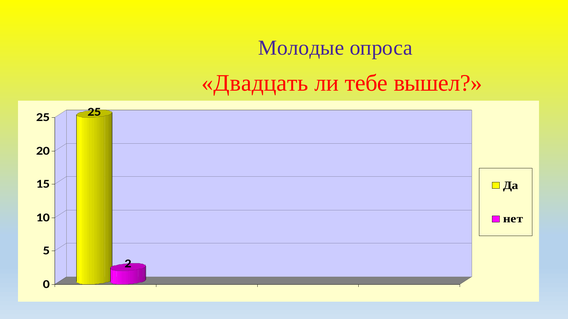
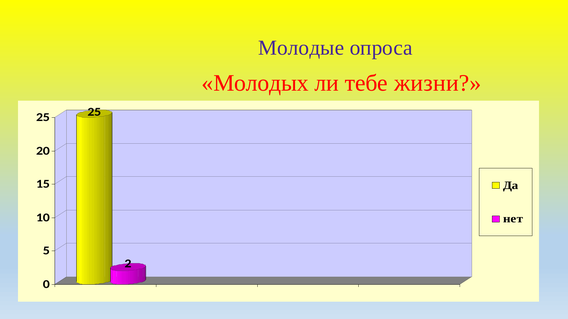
Двадцать: Двадцать -> Молодых
вышел: вышел -> жизни
